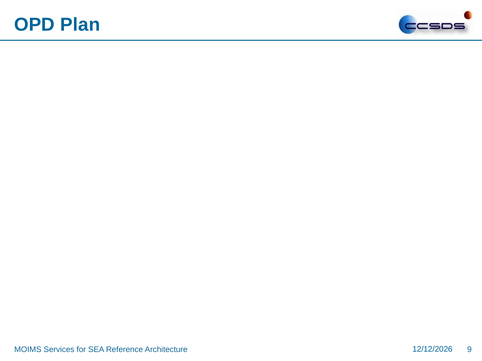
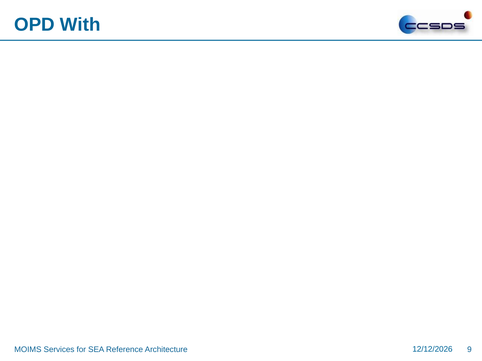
Plan: Plan -> With
